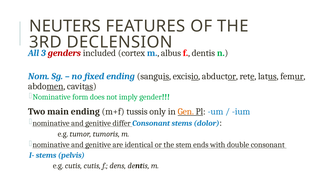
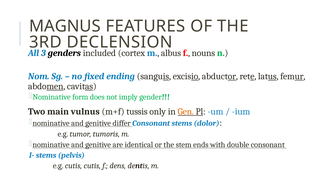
NEUTERS: NEUTERS -> MAGNUS
genders colour: red -> black
f dentis: dentis -> nouns
main ending: ending -> vulnus
